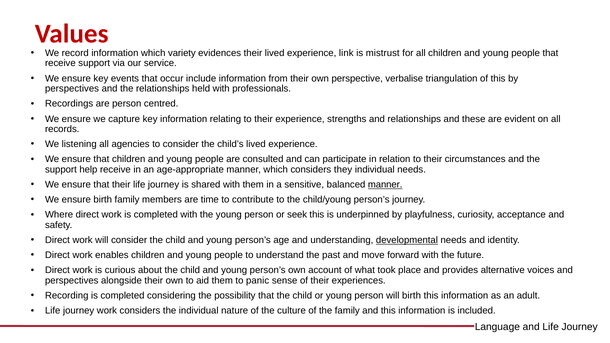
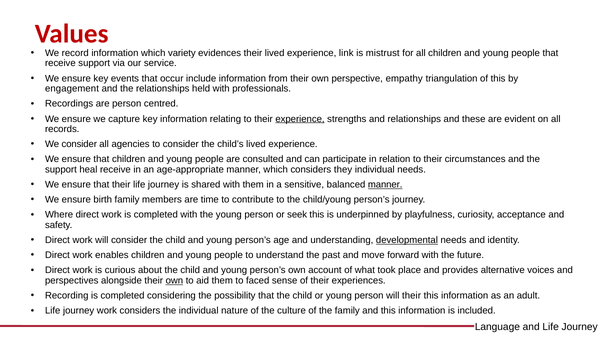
verbalise: verbalise -> empathy
perspectives at (72, 89): perspectives -> engagement
experience at (300, 119) underline: none -> present
We listening: listening -> consider
help: help -> heal
own at (174, 281) underline: none -> present
panic: panic -> faced
will birth: birth -> their
